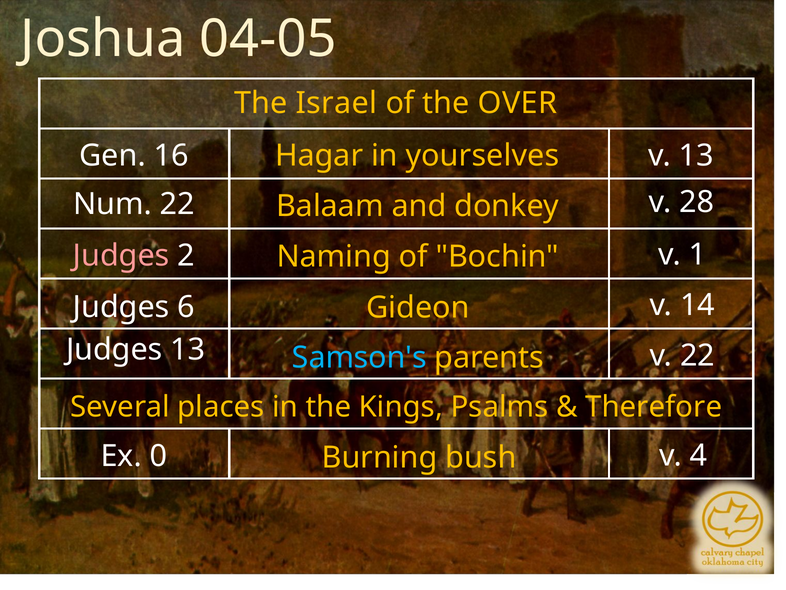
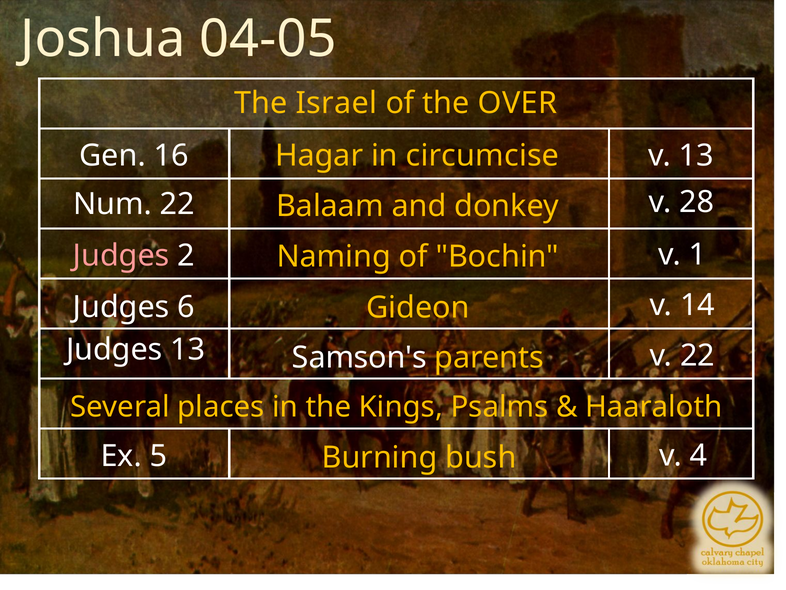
yourselves: yourselves -> circumcise
Samson's colour: light blue -> white
Therefore: Therefore -> Haaraloth
0: 0 -> 5
